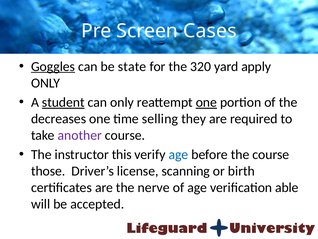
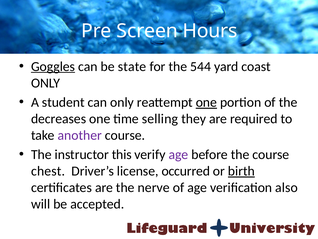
Cases: Cases -> Hours
320: 320 -> 544
apply: apply -> coast
student underline: present -> none
age at (178, 154) colour: blue -> purple
those: those -> chest
scanning: scanning -> occurred
birth underline: none -> present
able: able -> also
